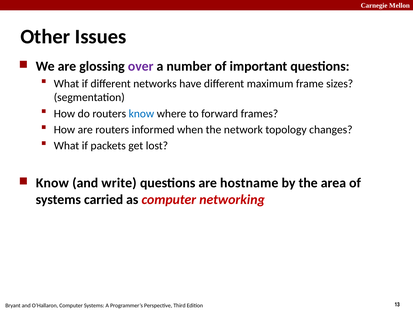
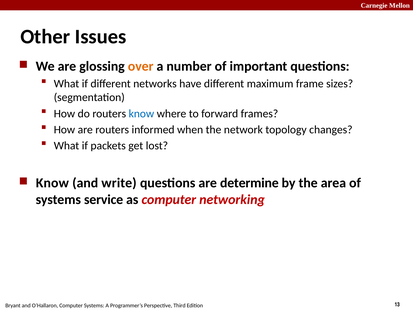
over colour: purple -> orange
hostname: hostname -> determine
carried: carried -> service
